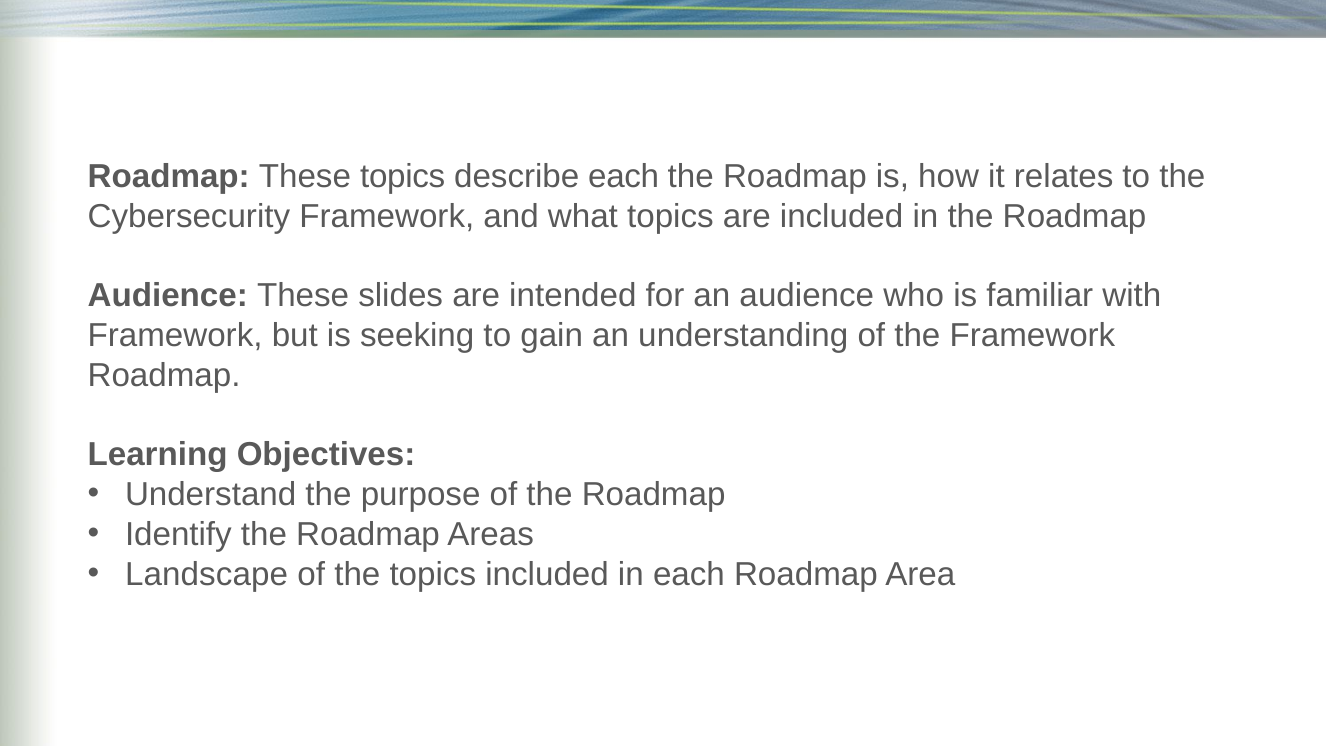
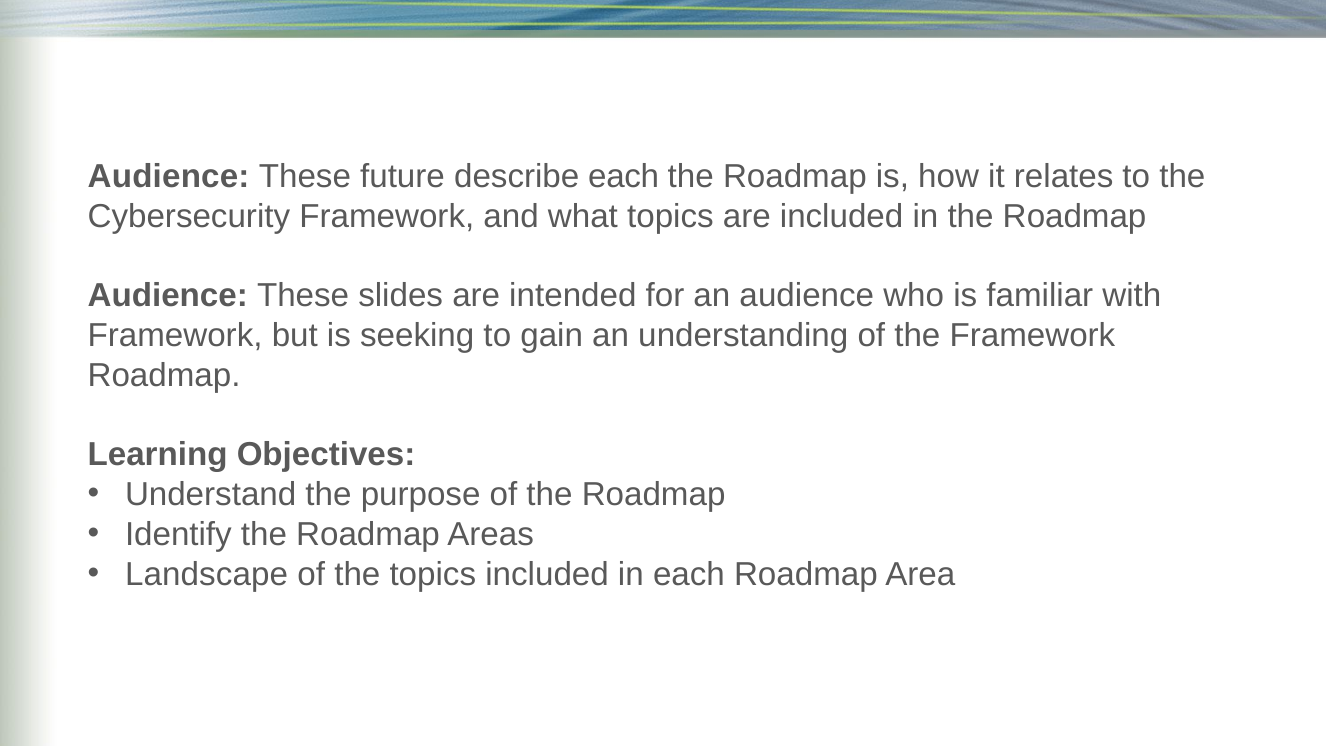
Roadmap at (169, 176): Roadmap -> Audience
These topics: topics -> future
